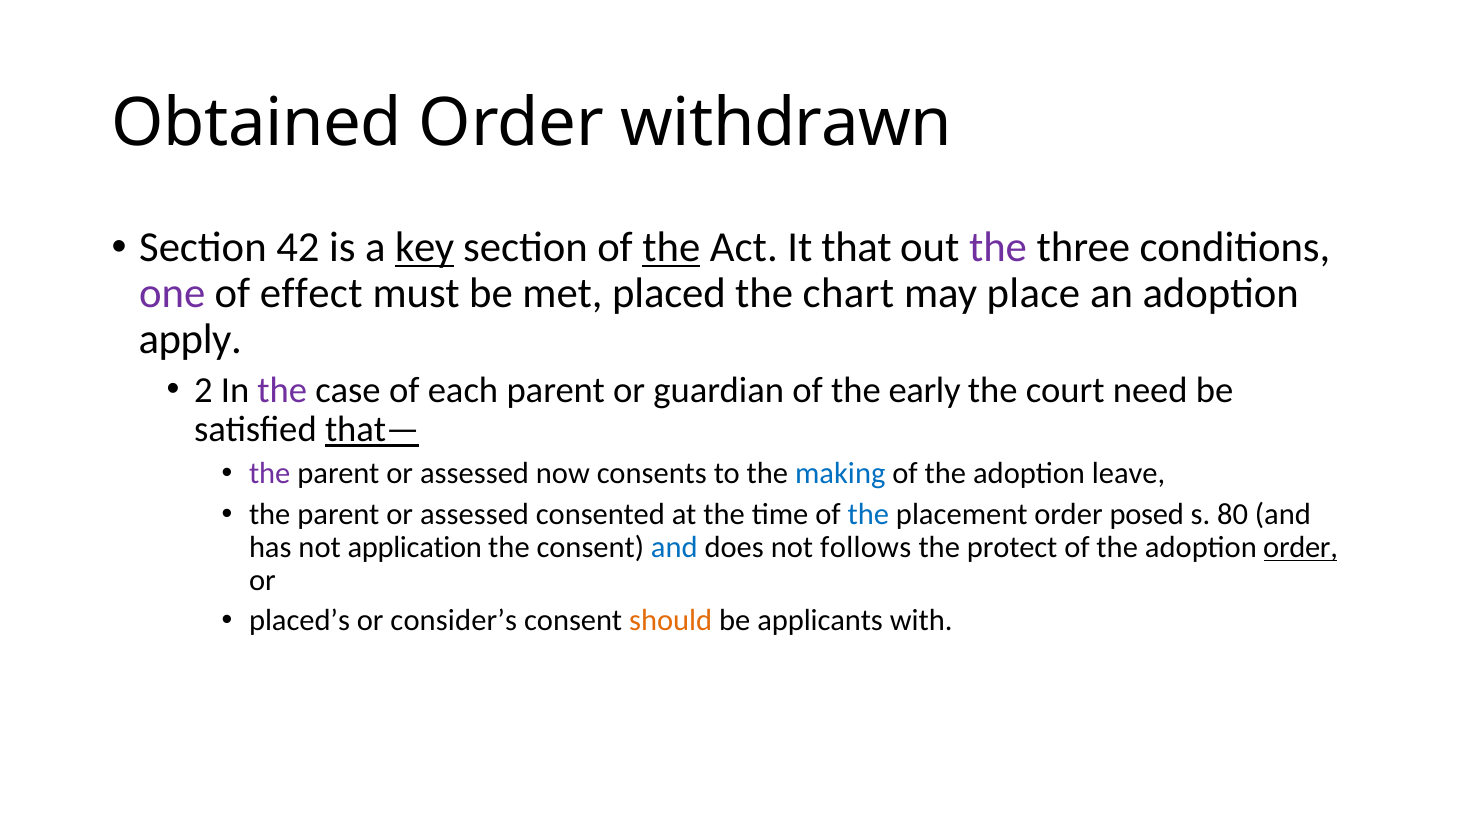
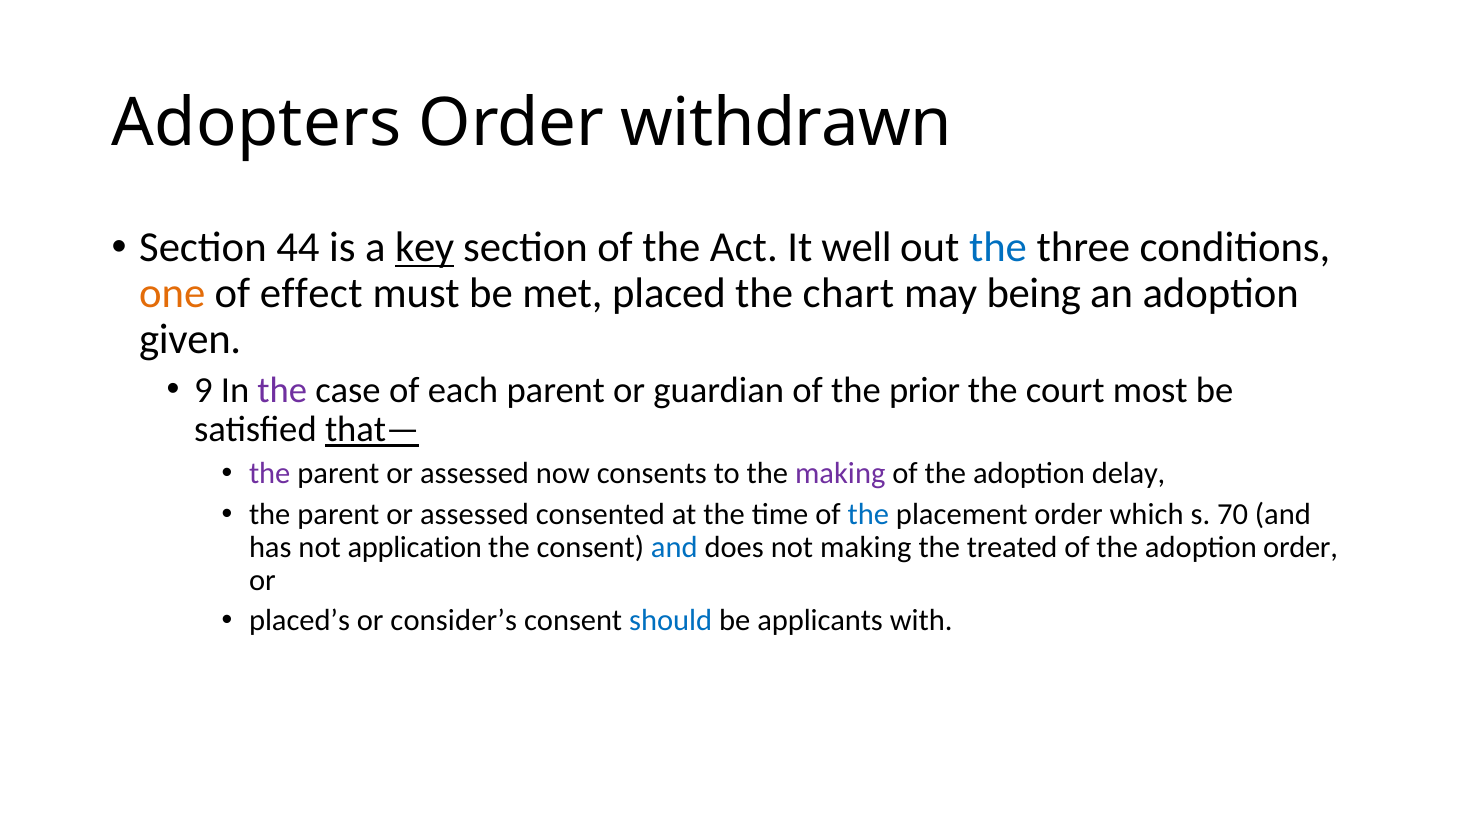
Obtained: Obtained -> Adopters
42: 42 -> 44
the at (671, 248) underline: present -> none
that: that -> well
the at (998, 248) colour: purple -> blue
one colour: purple -> orange
place: place -> being
apply: apply -> given
2: 2 -> 9
early: early -> prior
need: need -> most
making at (840, 474) colour: blue -> purple
leave: leave -> delay
posed: posed -> which
80: 80 -> 70
not follows: follows -> making
protect: protect -> treated
order at (1301, 547) underline: present -> none
should colour: orange -> blue
